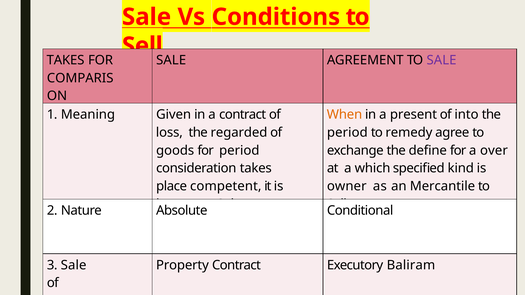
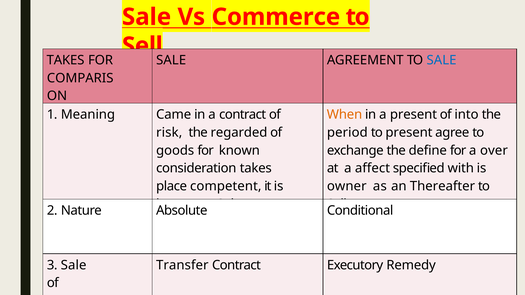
Conditions: Conditions -> Commerce
SALE at (442, 60) colour: purple -> blue
Given: Given -> Came
loss: loss -> risk
to remedy: remedy -> present
for period: period -> known
which: which -> affect
kind: kind -> with
Mercantile: Mercantile -> Thereafter
Property: Property -> Transfer
Baliram: Baliram -> Remedy
